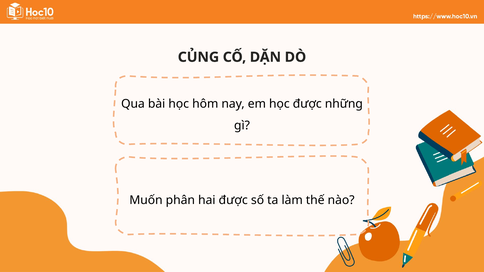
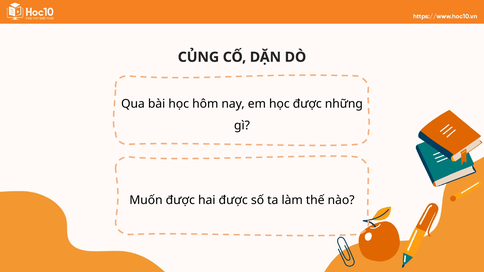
Muốn phân: phân -> được
